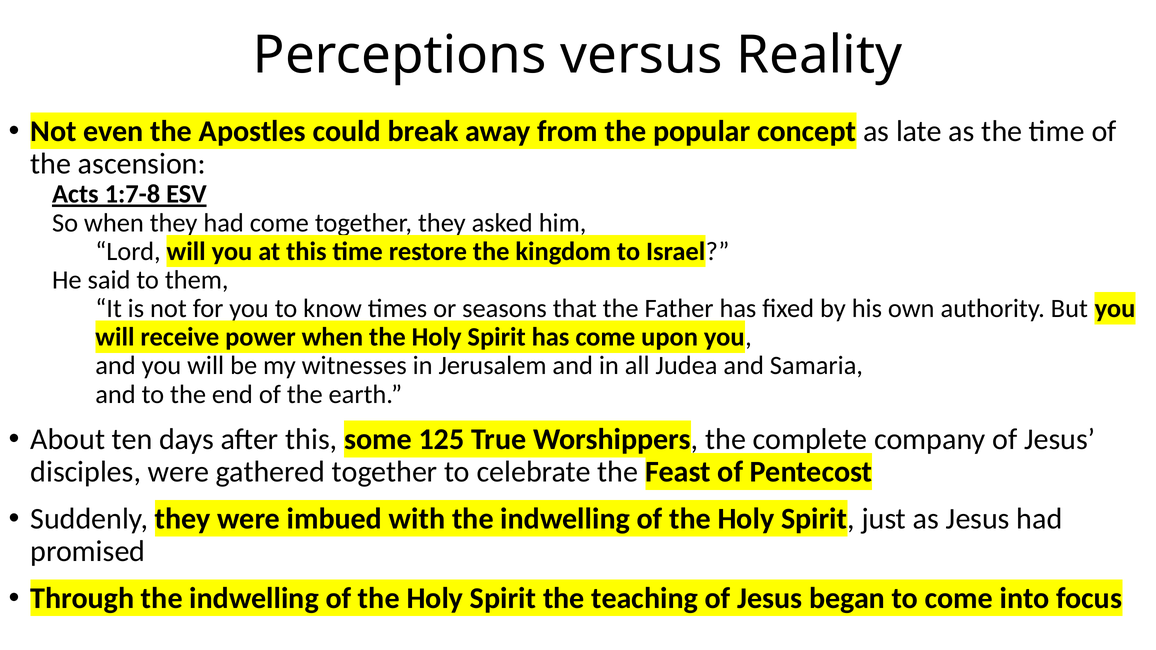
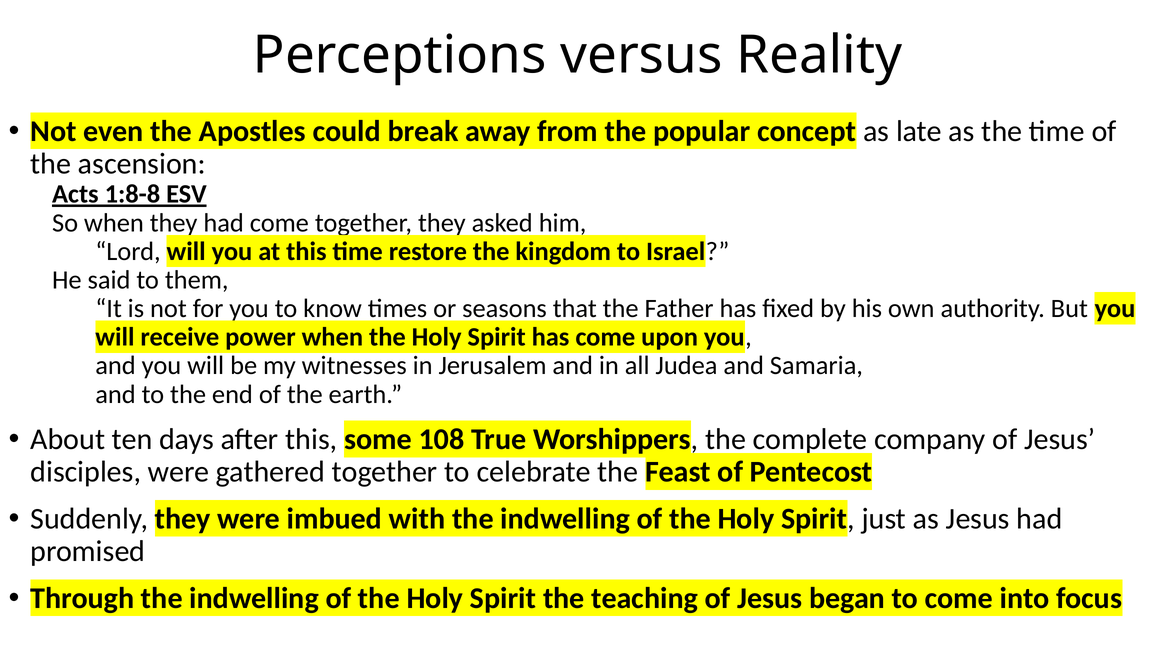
1:7-8: 1:7-8 -> 1:8-8
125: 125 -> 108
